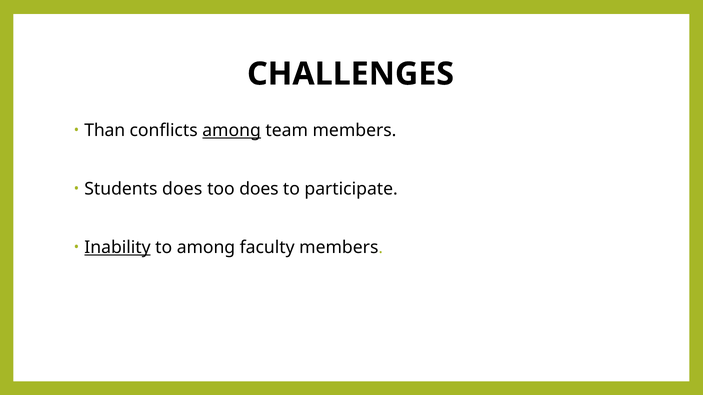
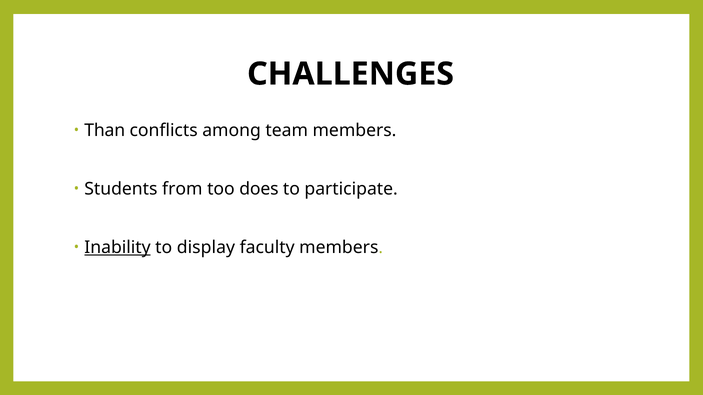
among at (232, 131) underline: present -> none
Students does: does -> from
to among: among -> display
